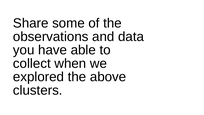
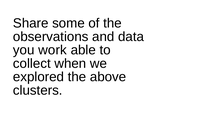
have: have -> work
